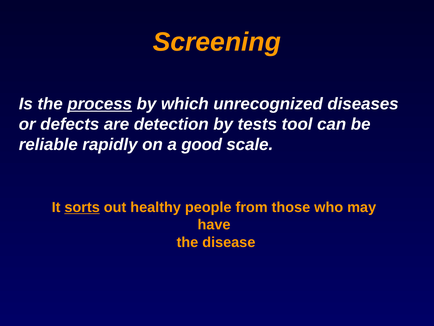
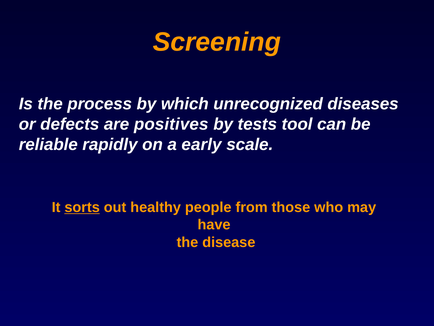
process underline: present -> none
detection: detection -> positives
good: good -> early
